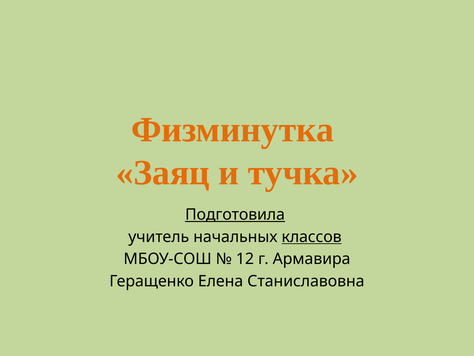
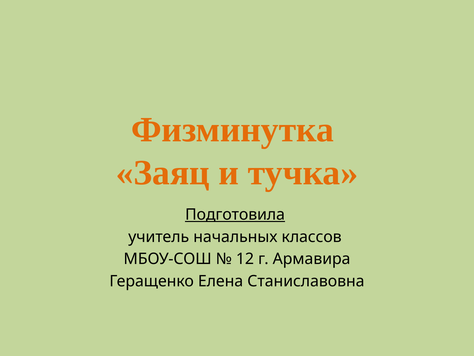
классов underline: present -> none
